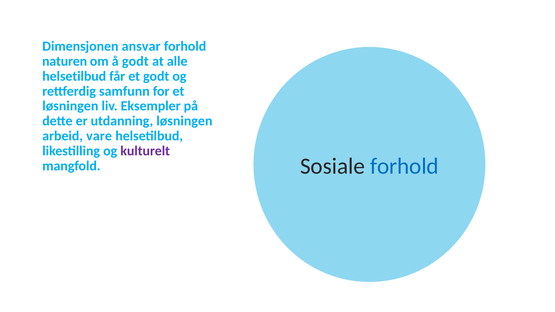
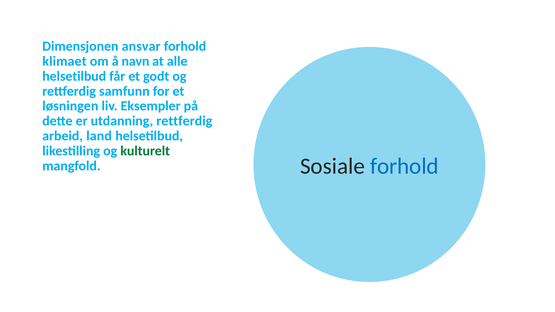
naturen: naturen -> klimaet
å godt: godt -> navn
utdanning løsningen: løsningen -> rettferdig
vare: vare -> land
kulturelt colour: purple -> green
